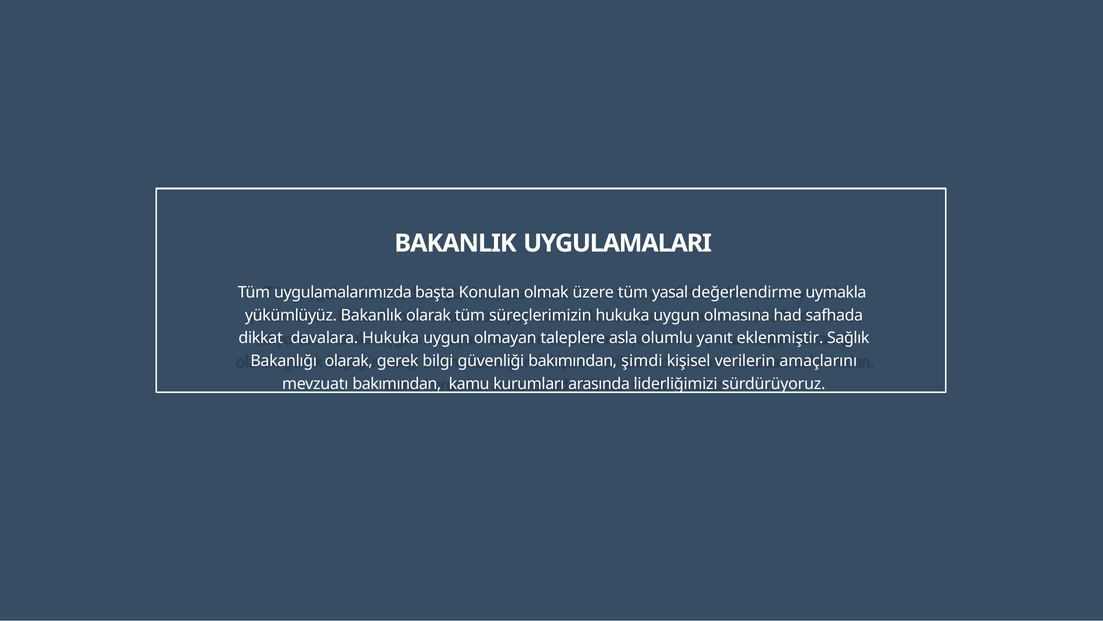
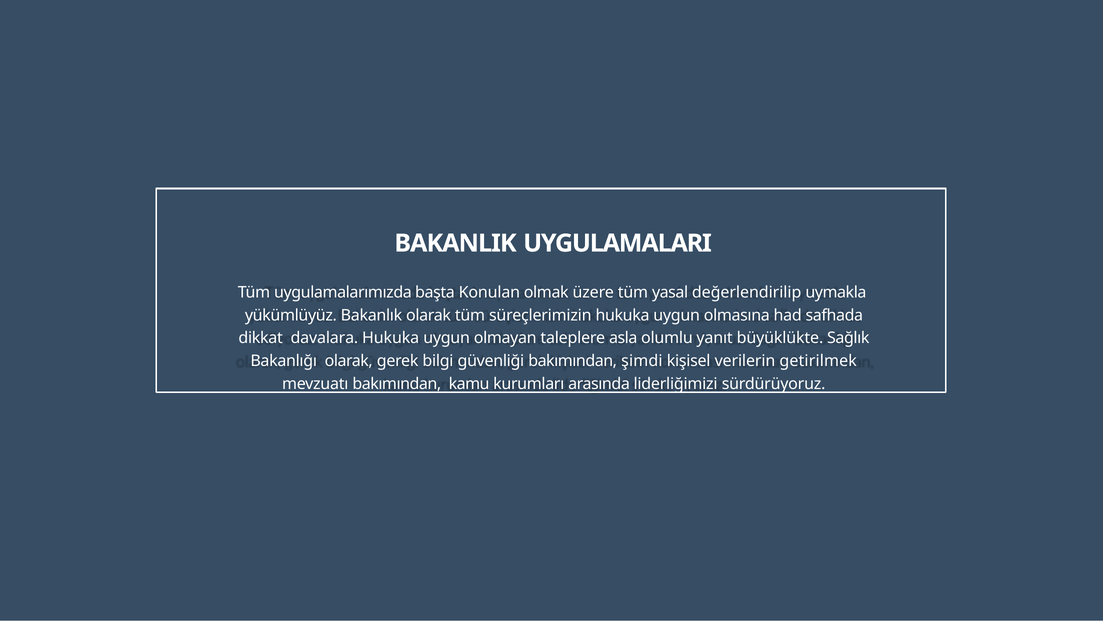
değerlendirme: değerlendirme -> değerlendirilip
eklenmiştir: eklenmiştir -> büyüklükte
amaçlarını: amaçlarını -> getirilmek
